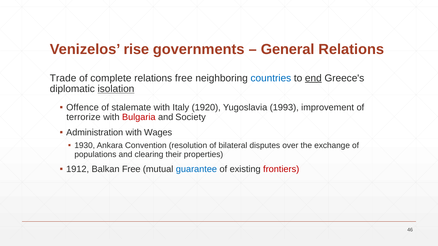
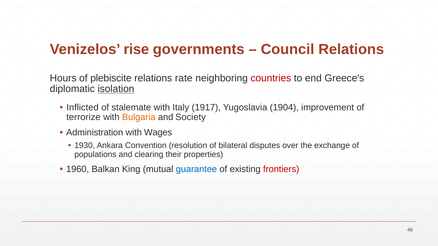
General: General -> Council
Trade: Trade -> Hours
complete: complete -> plebiscite
relations free: free -> rate
countries colour: blue -> red
end underline: present -> none
Offence: Offence -> Inflicted
1920: 1920 -> 1917
1993: 1993 -> 1904
Bulgaria colour: red -> orange
1912: 1912 -> 1960
Balkan Free: Free -> King
